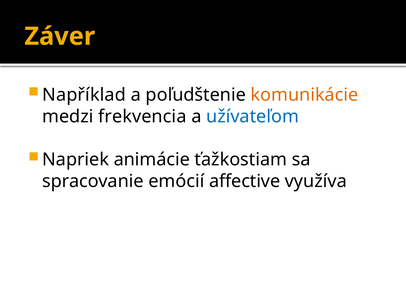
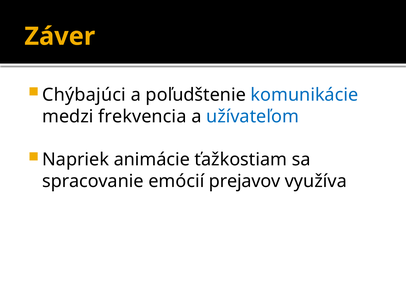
Například: Například -> Chýbajúci
komunikácie colour: orange -> blue
affective: affective -> prejavov
